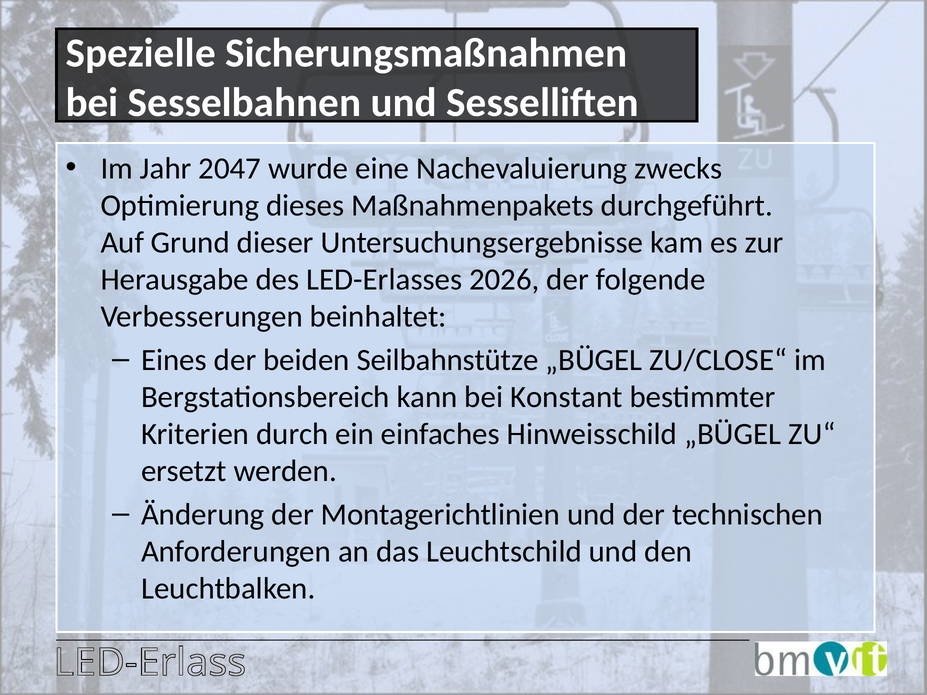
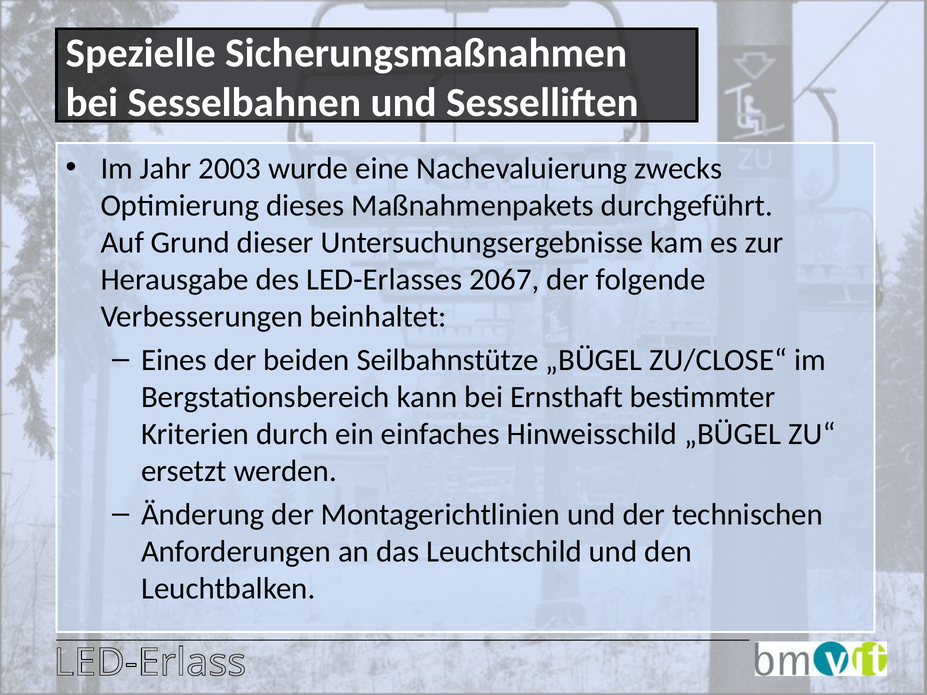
2047: 2047 -> 2003
2026: 2026 -> 2067
Konstant: Konstant -> Ernsthaft
